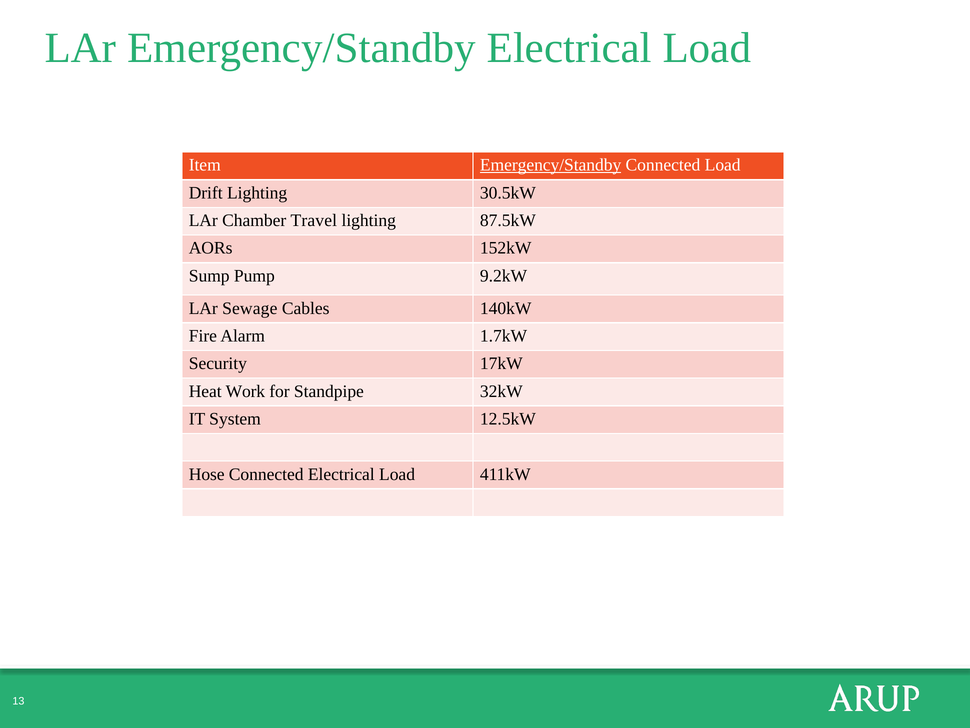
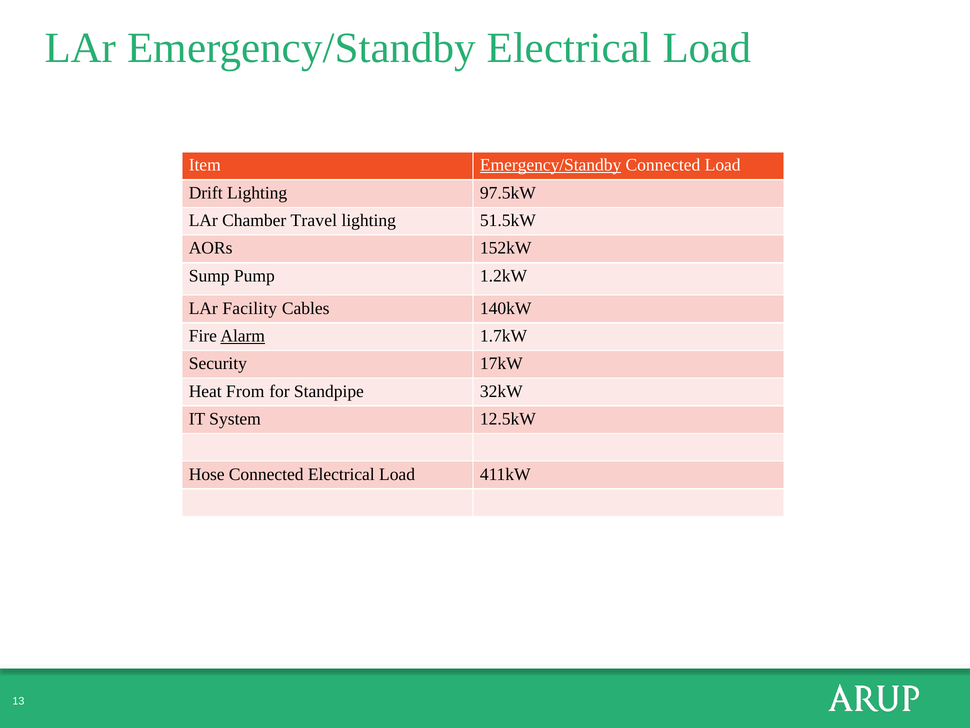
30.5kW: 30.5kW -> 97.5kW
87.5kW: 87.5kW -> 51.5kW
9.2kW: 9.2kW -> 1.2kW
Sewage: Sewage -> Facility
Alarm underline: none -> present
Work: Work -> From
